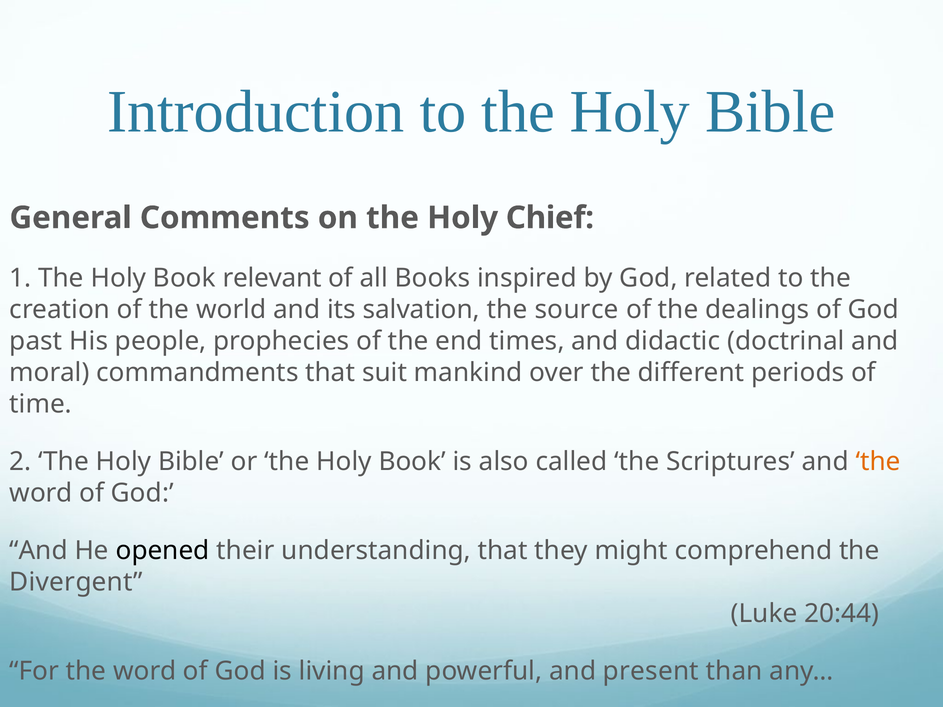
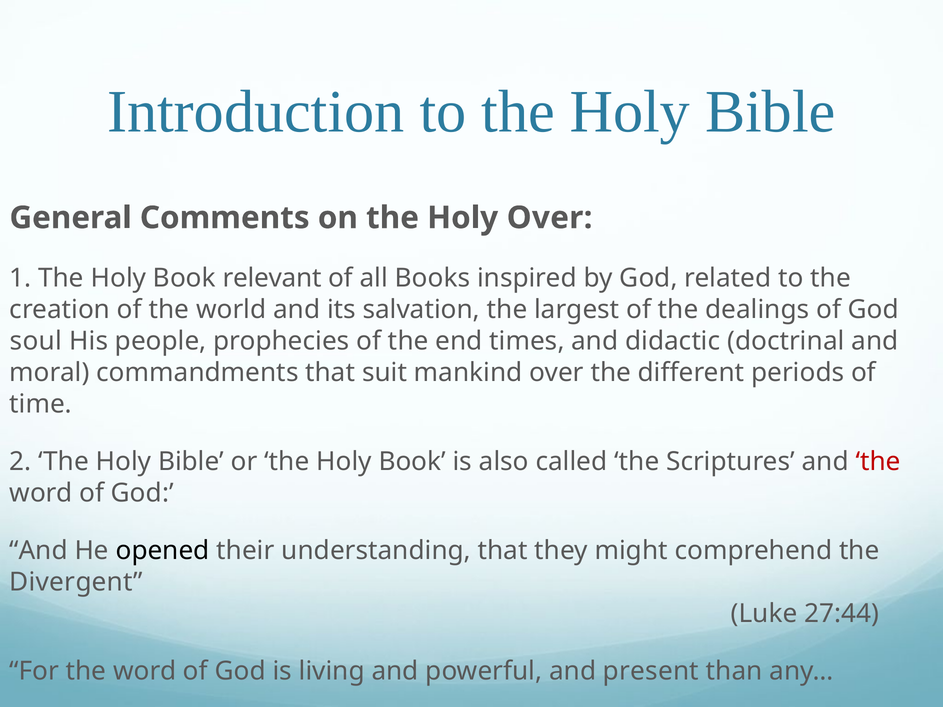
Holy Chief: Chief -> Over
source: source -> largest
past: past -> soul
the at (878, 462) colour: orange -> red
20:44: 20:44 -> 27:44
